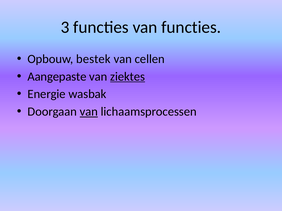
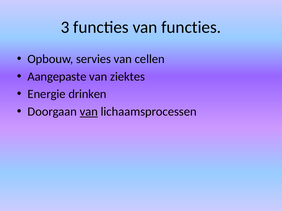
bestek: bestek -> servies
ziektes underline: present -> none
wasbak: wasbak -> drinken
